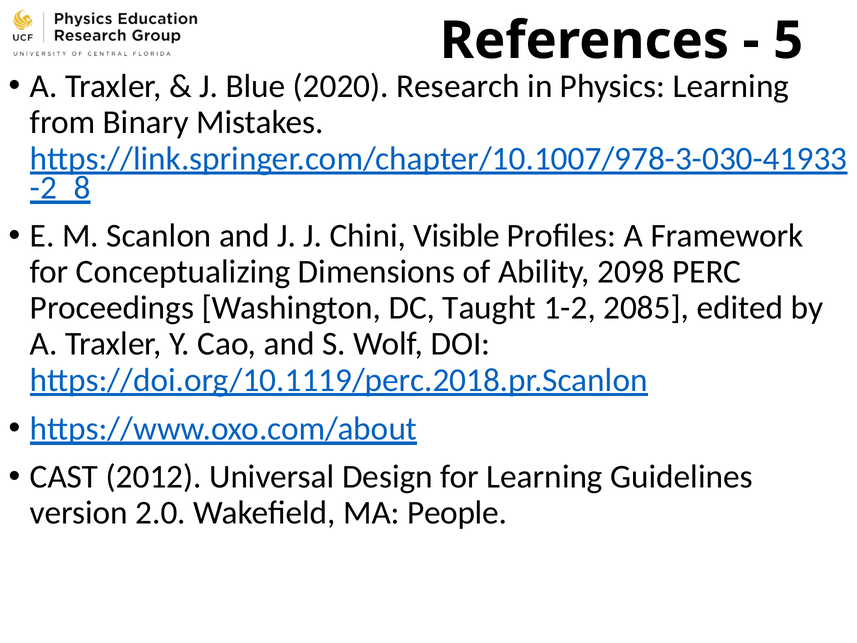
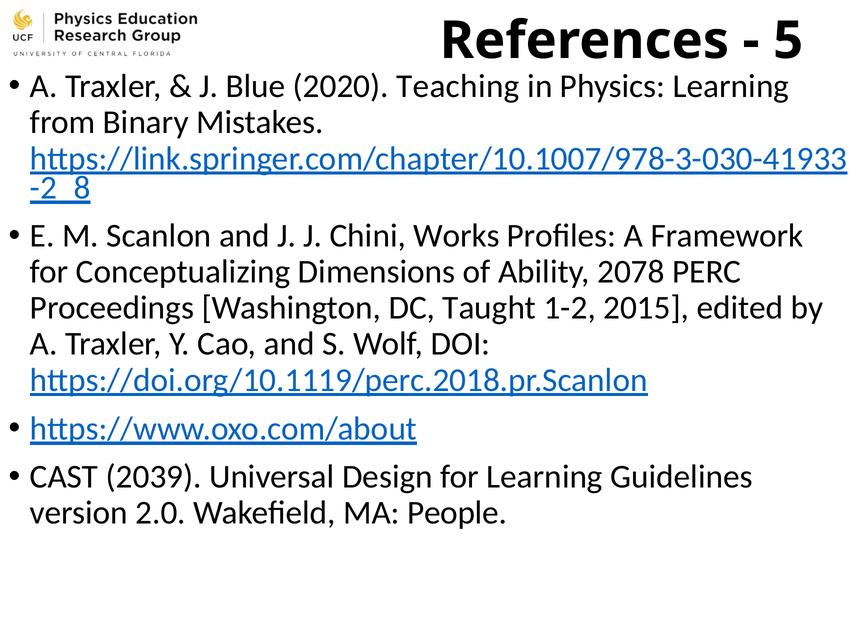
Research: Research -> Teaching
Visible: Visible -> Works
2098: 2098 -> 2078
2085: 2085 -> 2015
2012: 2012 -> 2039
